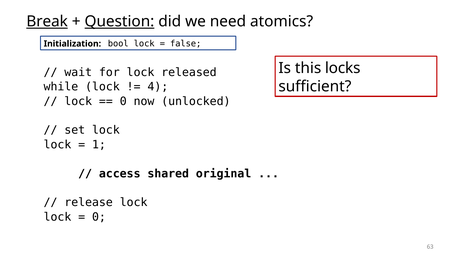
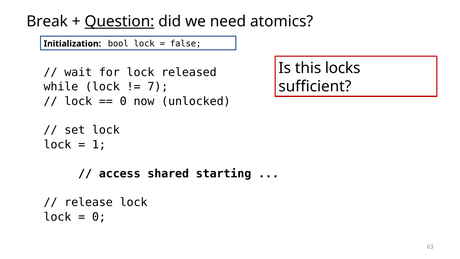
Break underline: present -> none
4: 4 -> 7
original: original -> starting
